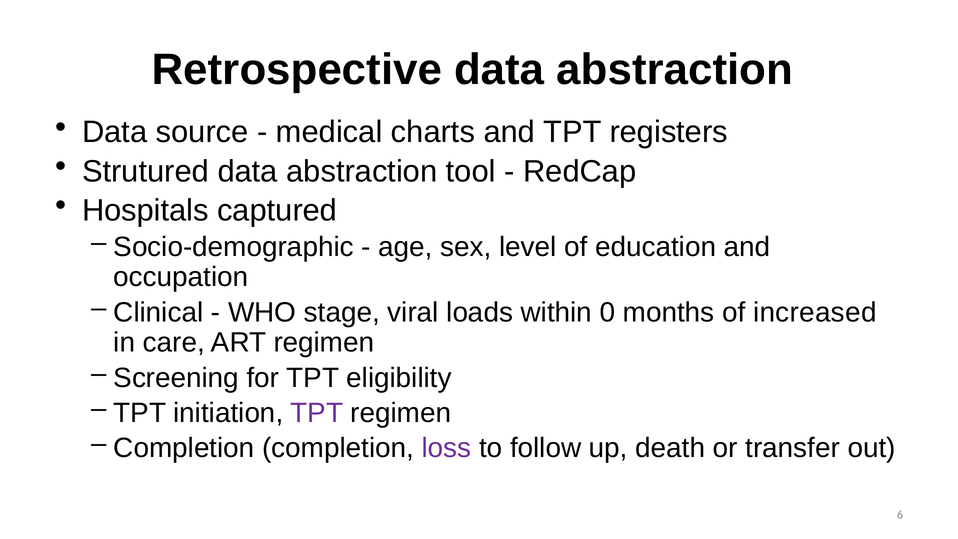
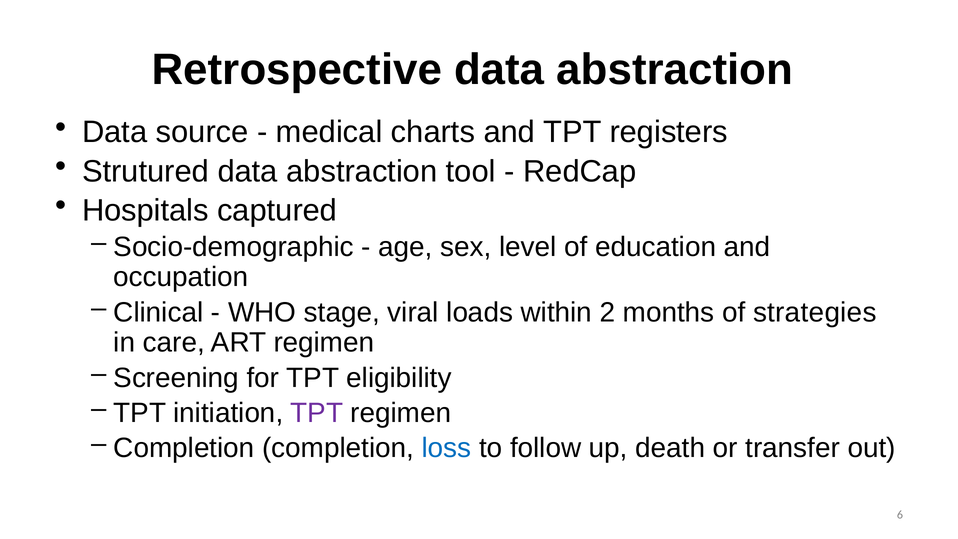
0: 0 -> 2
increased: increased -> strategies
loss colour: purple -> blue
